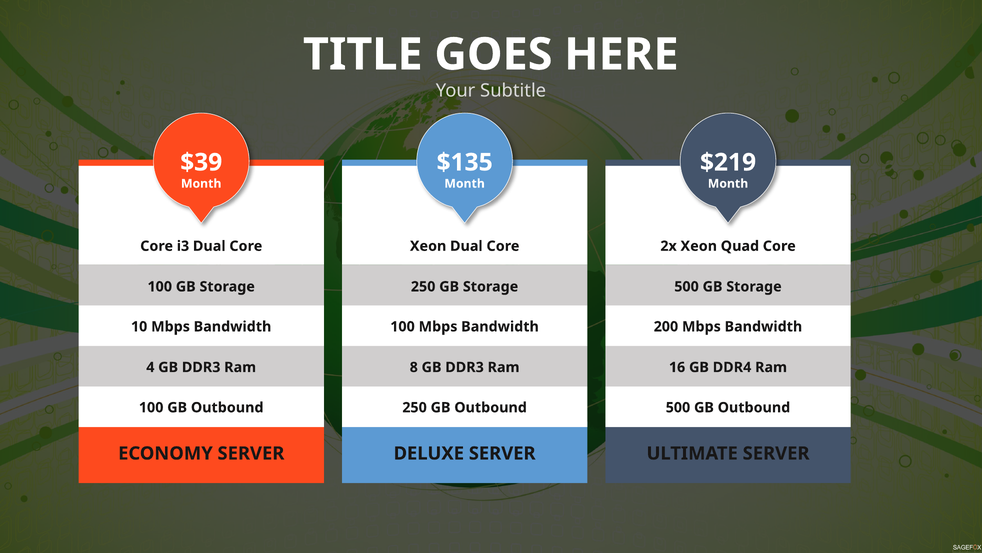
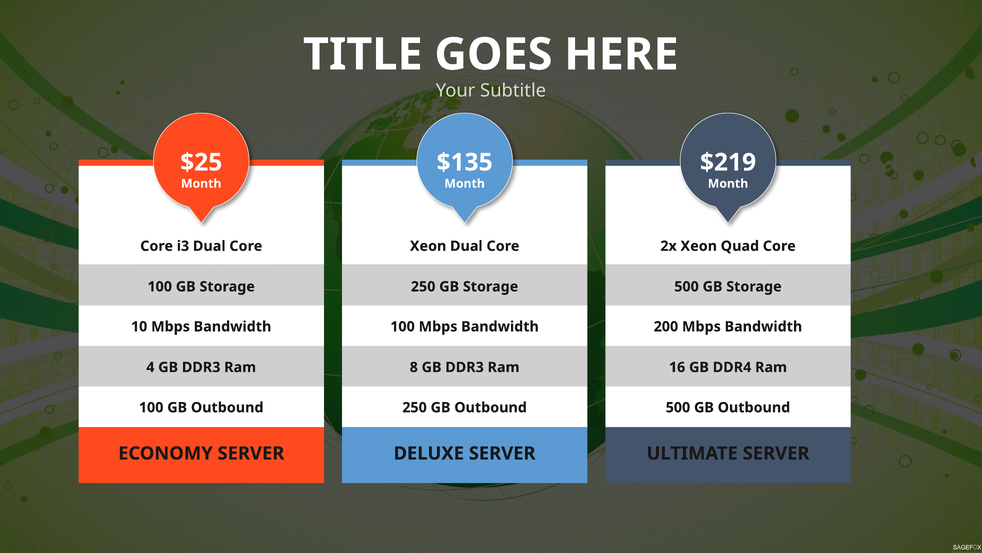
$39: $39 -> $25
